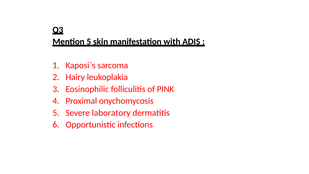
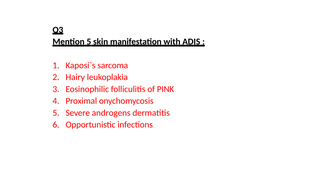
laboratory: laboratory -> androgens
